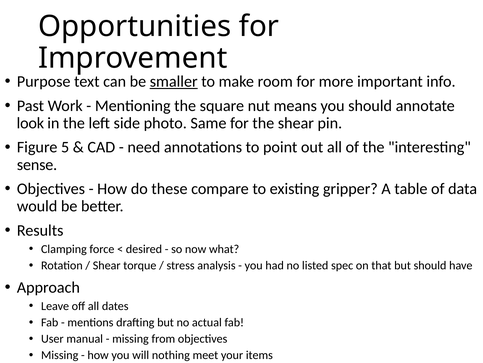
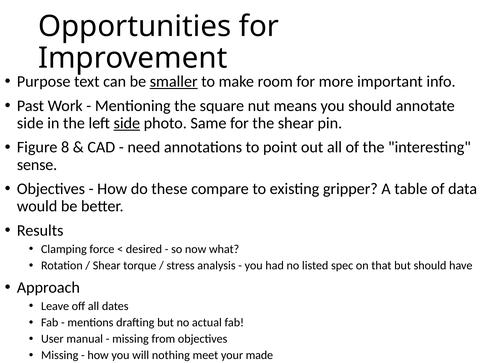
look at (30, 123): look -> side
side at (127, 123) underline: none -> present
5: 5 -> 8
items: items -> made
